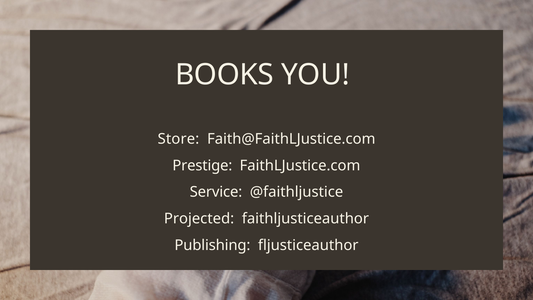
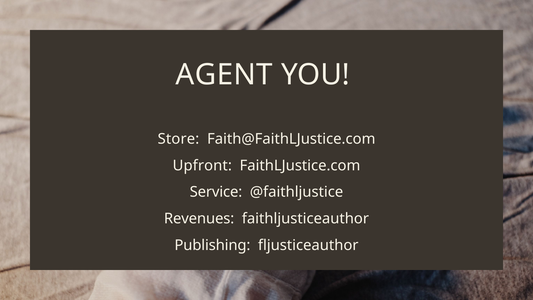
BOOKS: BOOKS -> AGENT
Prestige: Prestige -> Upfront
Projected: Projected -> Revenues
